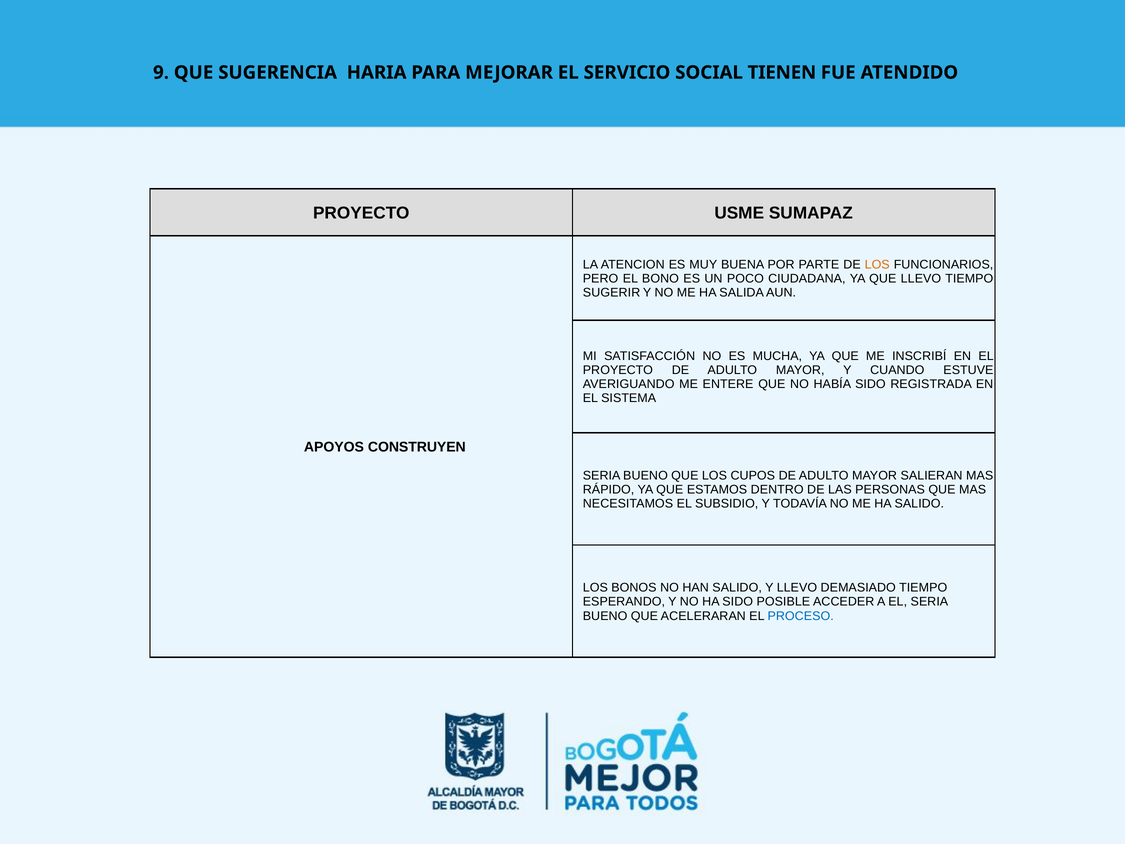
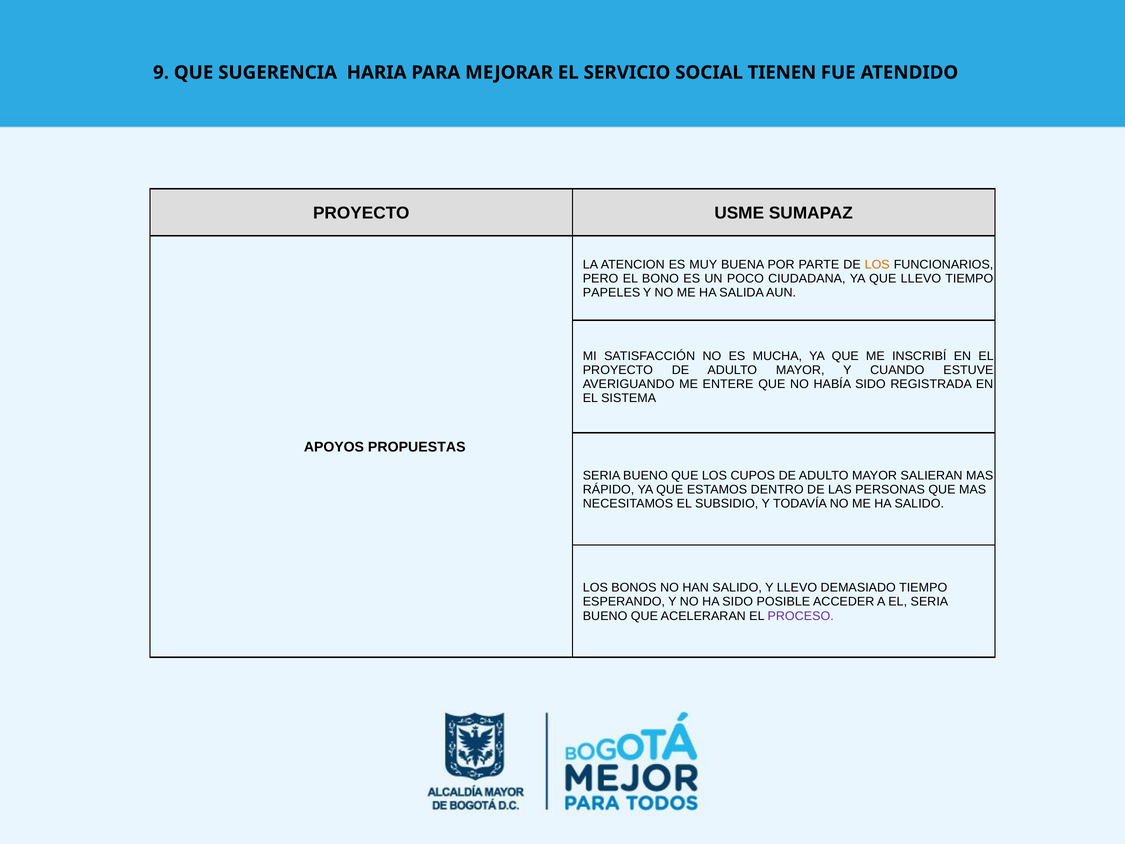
SUGERIR: SUGERIR -> PAPELES
CONSTRUYEN: CONSTRUYEN -> PROPUESTAS
PROCESO colour: blue -> purple
